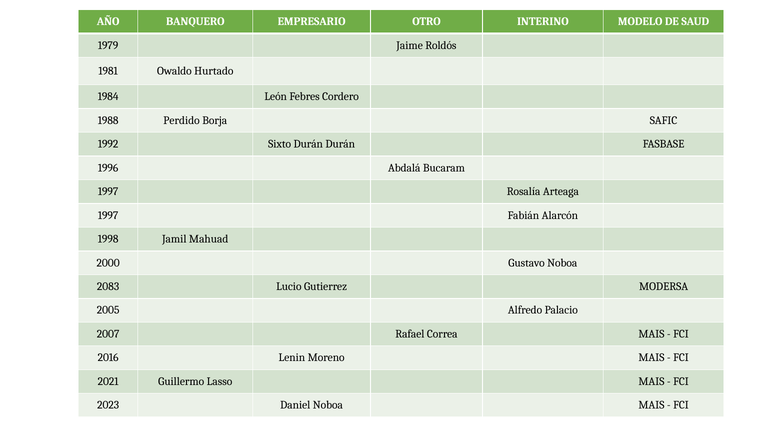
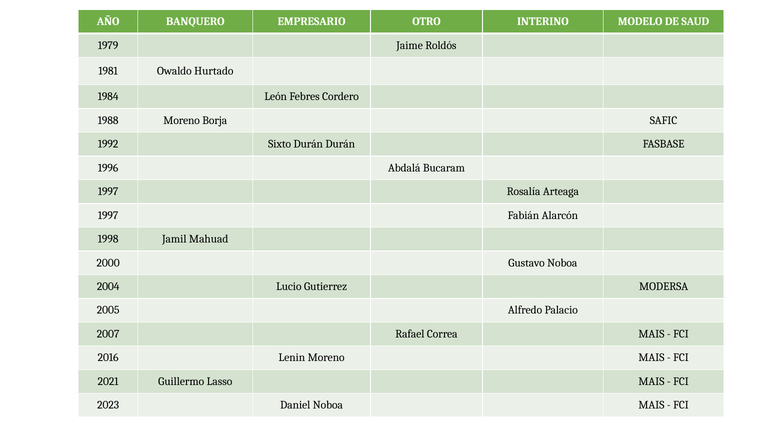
1988 Perdido: Perdido -> Moreno
2083: 2083 -> 2004
